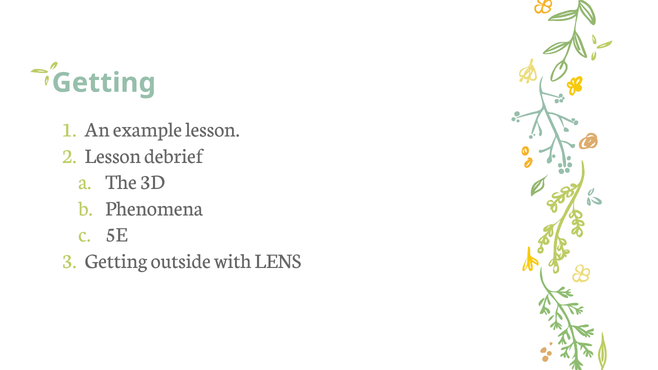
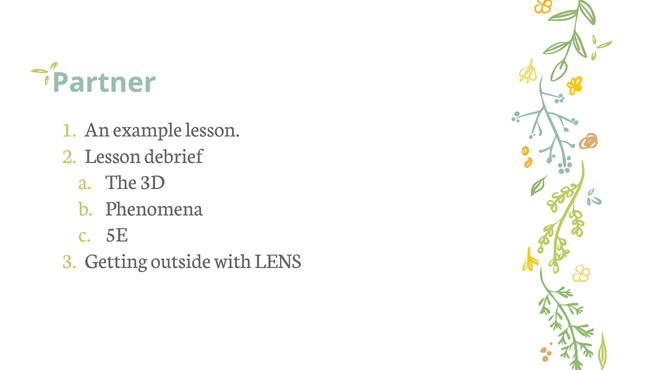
Getting at (104, 83): Getting -> Partner
